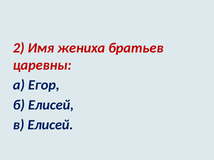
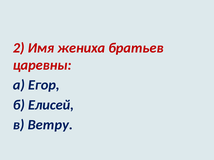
в Елисей: Елисей -> Ветру
